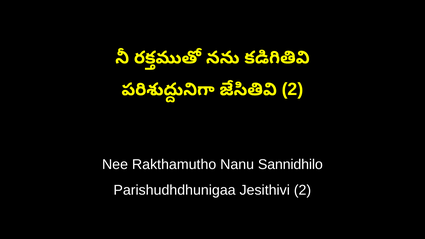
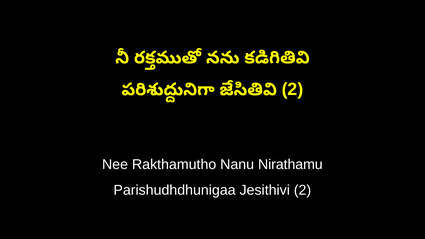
Sannidhilo: Sannidhilo -> Nirathamu
